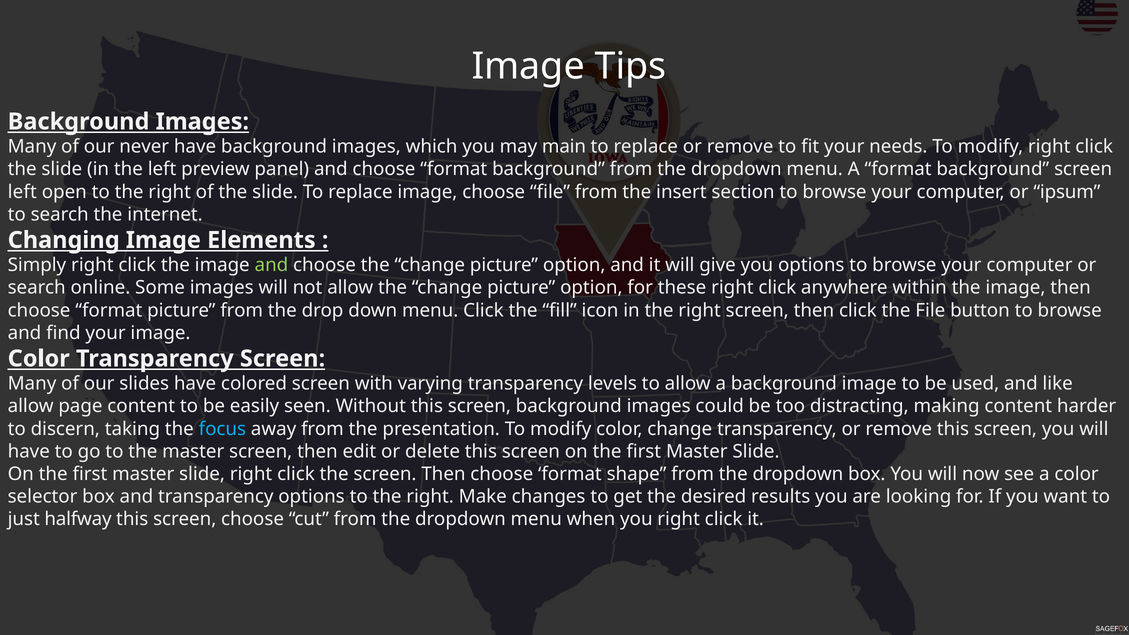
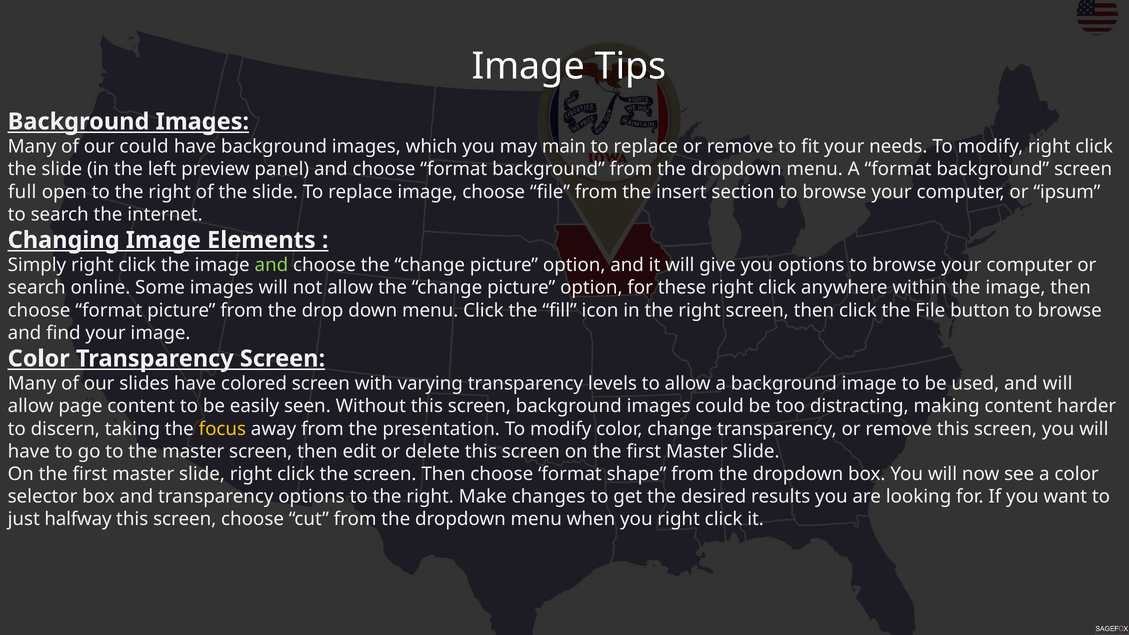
our never: never -> could
left at (22, 192): left -> full
and like: like -> will
focus colour: light blue -> yellow
